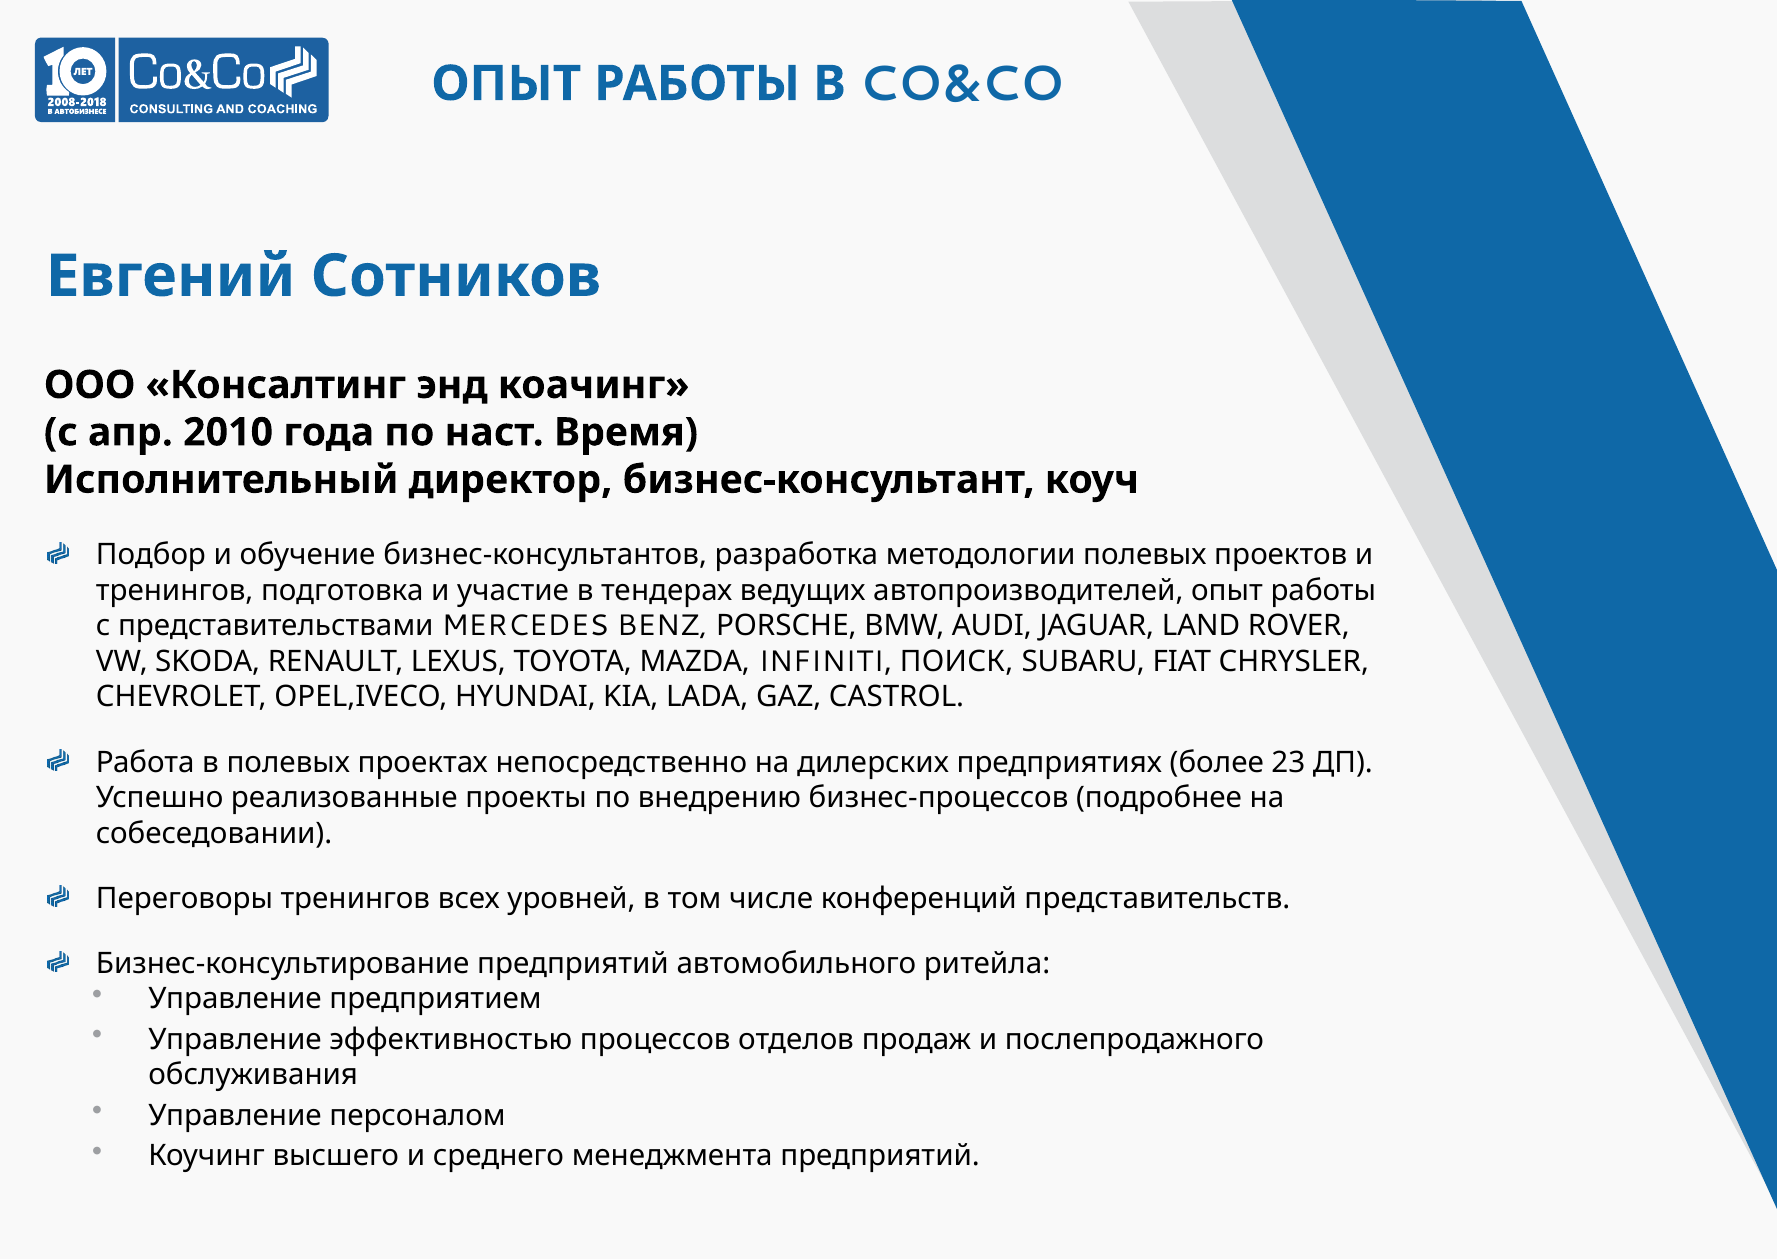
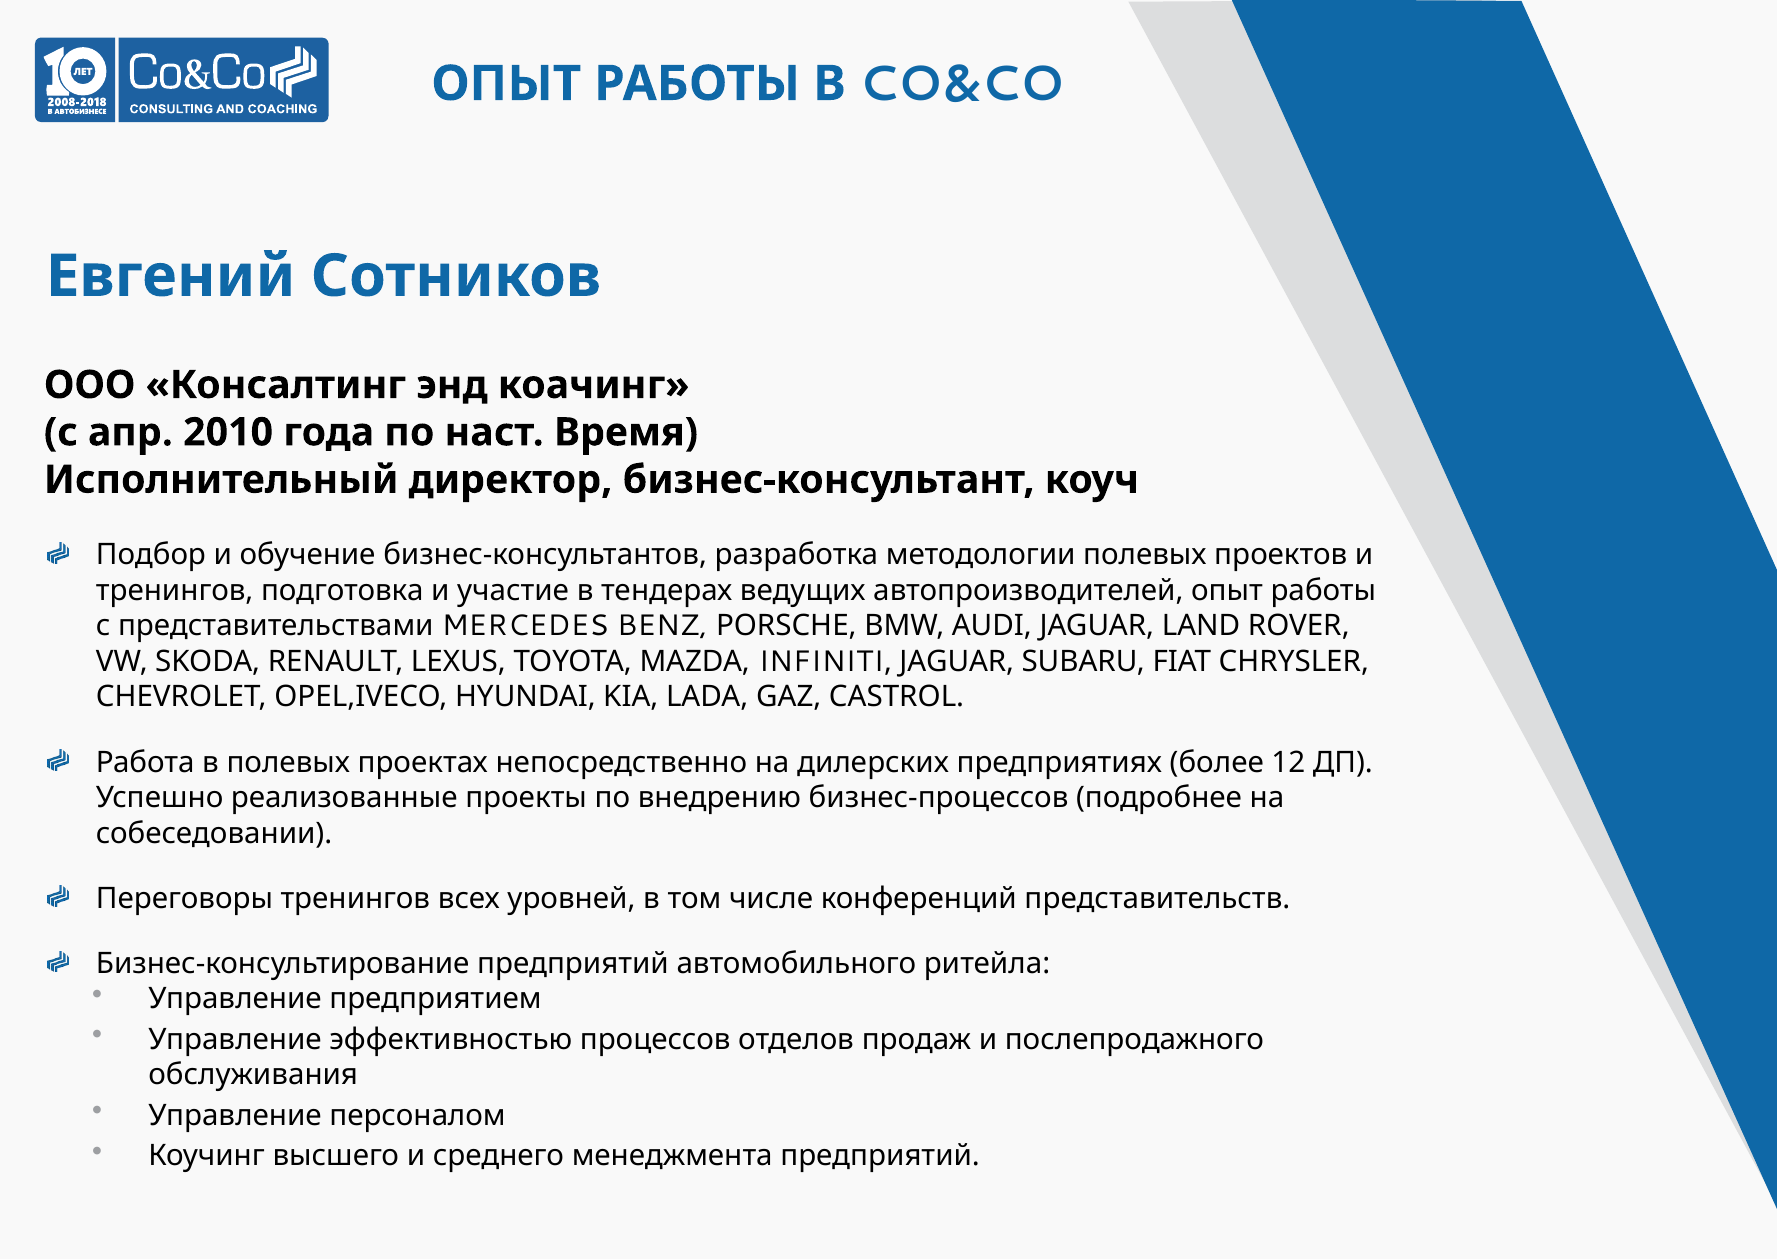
INFINITI ПОИСК: ПОИСК -> JAGUAR
23: 23 -> 12
